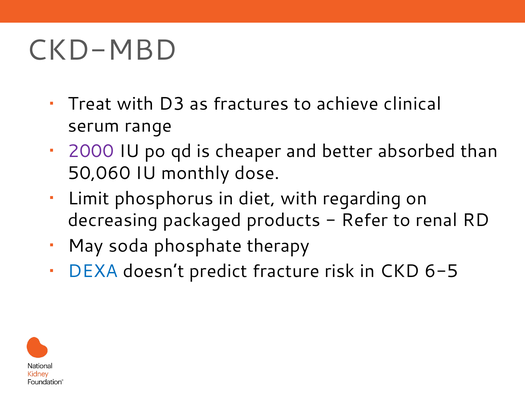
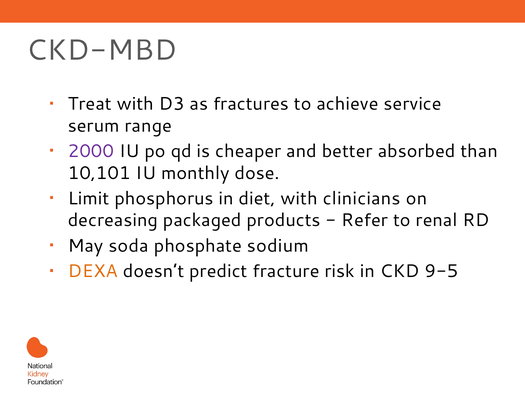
clinical: clinical -> service
50,060: 50,060 -> 10,101
regarding: regarding -> clinicians
therapy: therapy -> sodium
DEXA colour: blue -> orange
6-5: 6-5 -> 9-5
